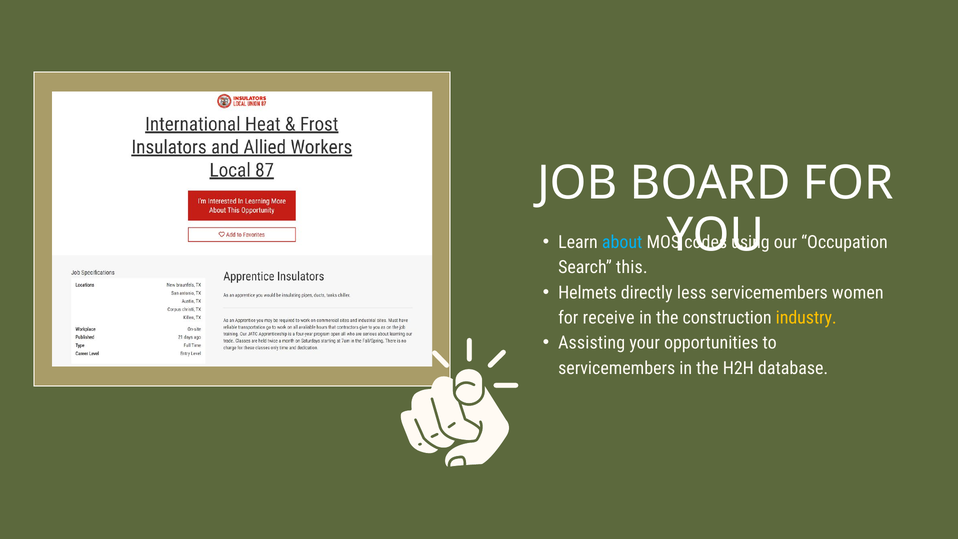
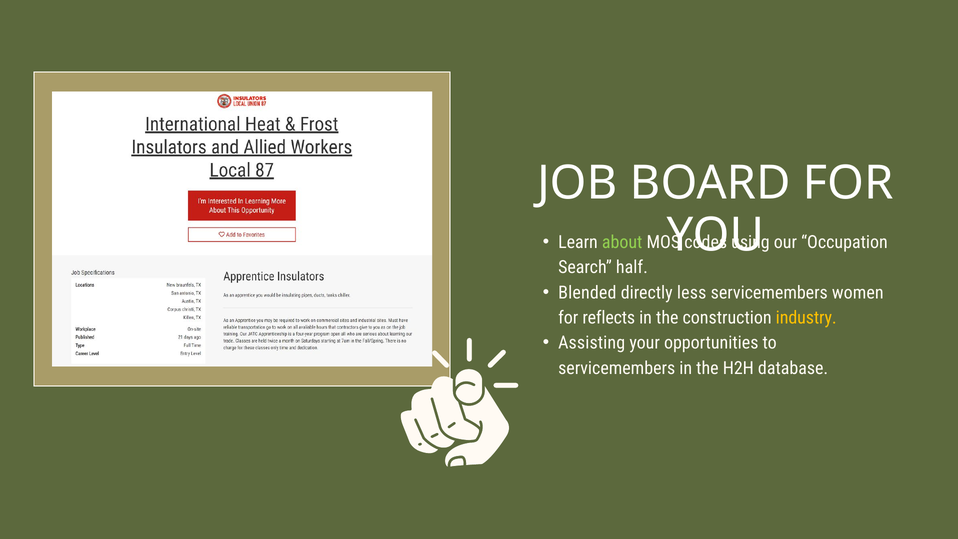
about colour: light blue -> light green
this: this -> half
Helmets: Helmets -> Blended
receive: receive -> reflects
